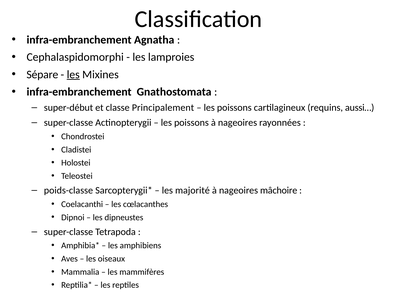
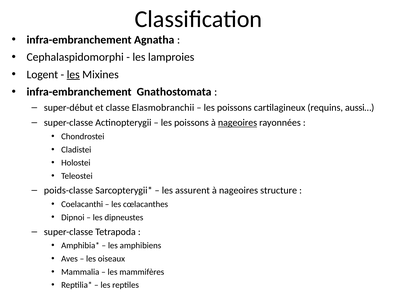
Sépare: Sépare -> Logent
Principalement: Principalement -> Elasmobranchii
nageoires at (238, 123) underline: none -> present
majorité: majorité -> assurent
mâchoire: mâchoire -> structure
